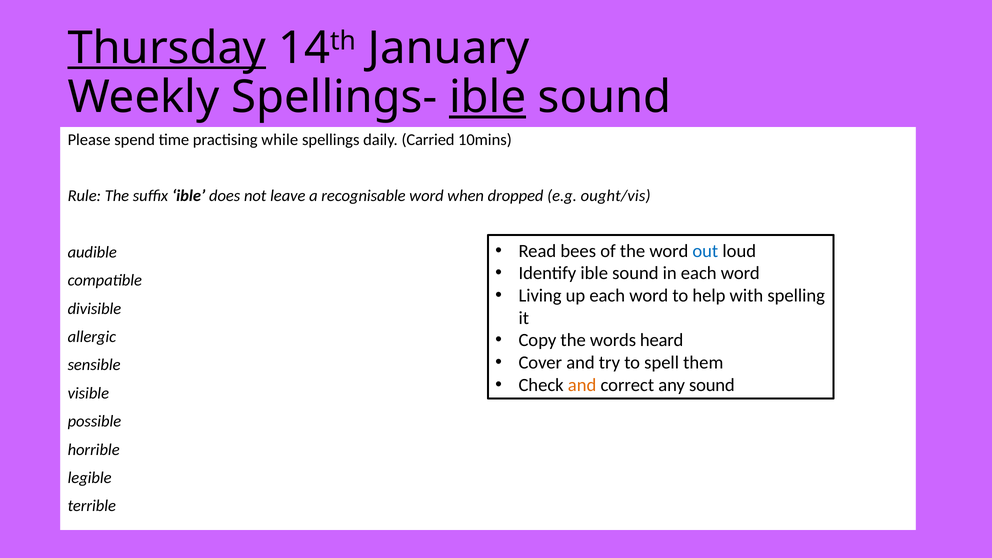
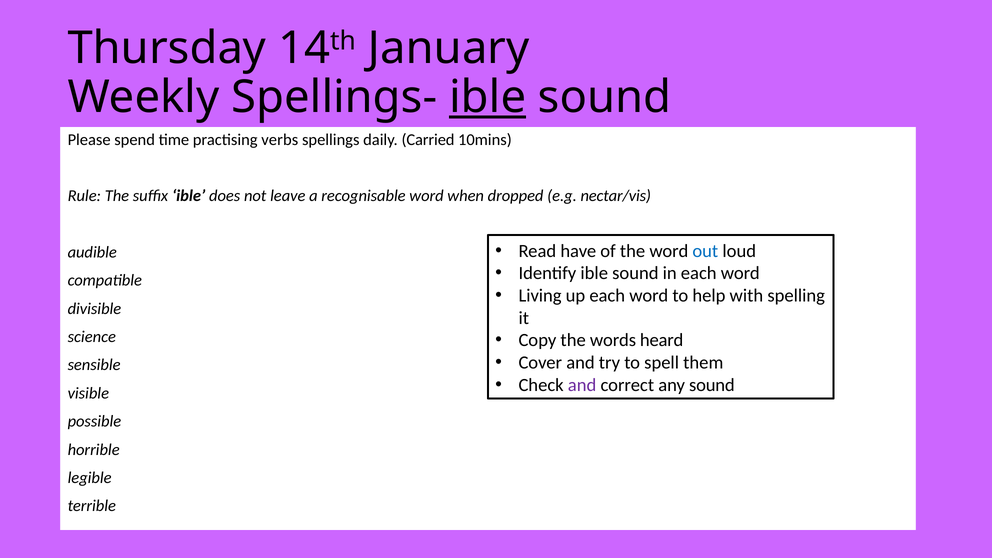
Thursday underline: present -> none
while: while -> verbs
ought/vis: ought/vis -> nectar/vis
bees: bees -> have
allergic: allergic -> science
and at (582, 385) colour: orange -> purple
